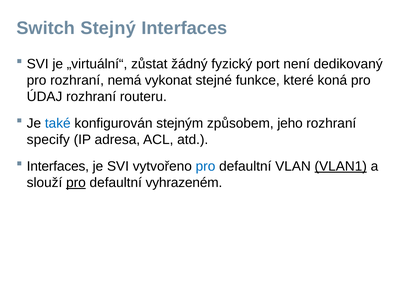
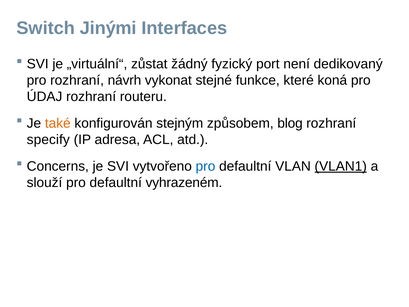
Stejný: Stejný -> Jinými
nemá: nemá -> návrh
také colour: blue -> orange
jeho: jeho -> blog
Interfaces at (58, 166): Interfaces -> Concerns
pro at (76, 183) underline: present -> none
